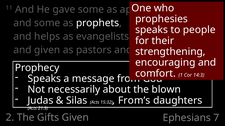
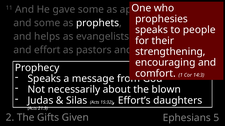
and given: given -> effort
From’s: From’s -> Effort’s
7: 7 -> 5
